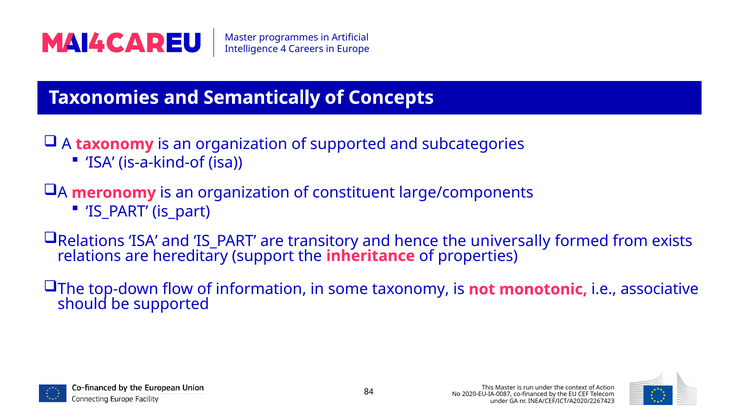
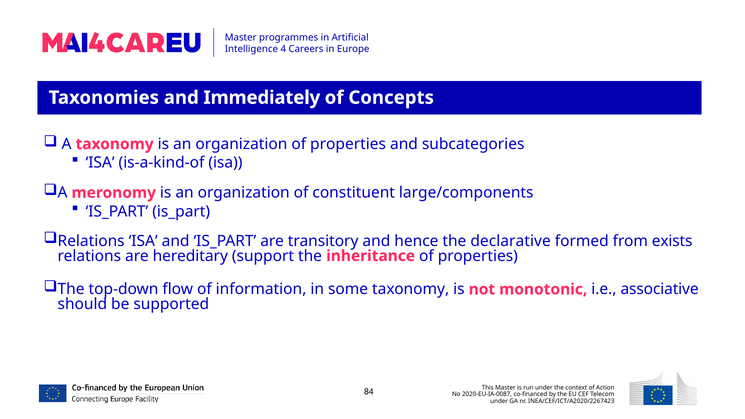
Semantically: Semantically -> Immediately
organization of supported: supported -> properties
universally: universally -> declarative
